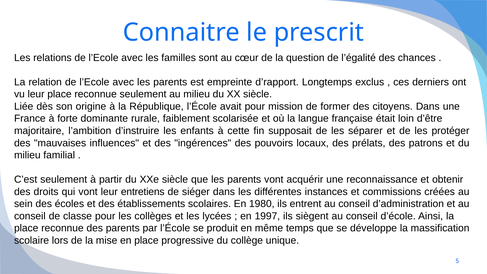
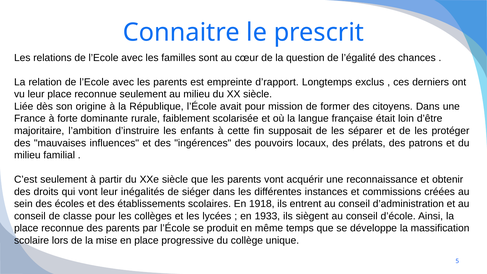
entretiens: entretiens -> inégalités
1980: 1980 -> 1918
1997: 1997 -> 1933
